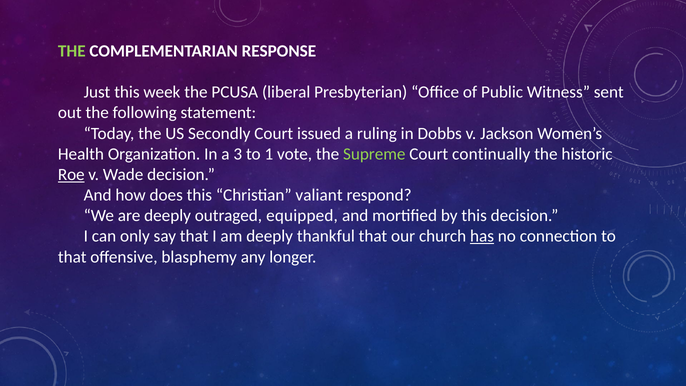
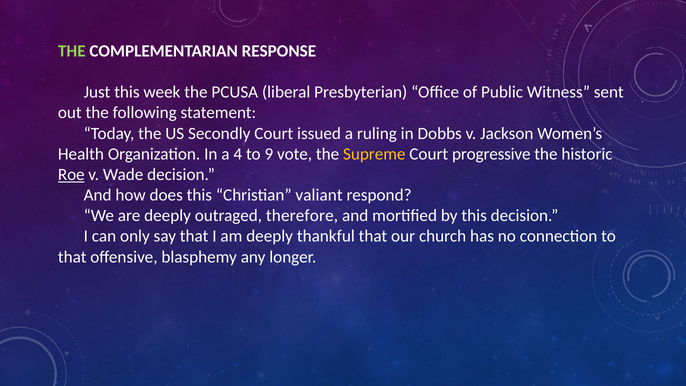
3: 3 -> 4
1: 1 -> 9
Supreme colour: light green -> yellow
continually: continually -> progressive
equipped: equipped -> therefore
has underline: present -> none
